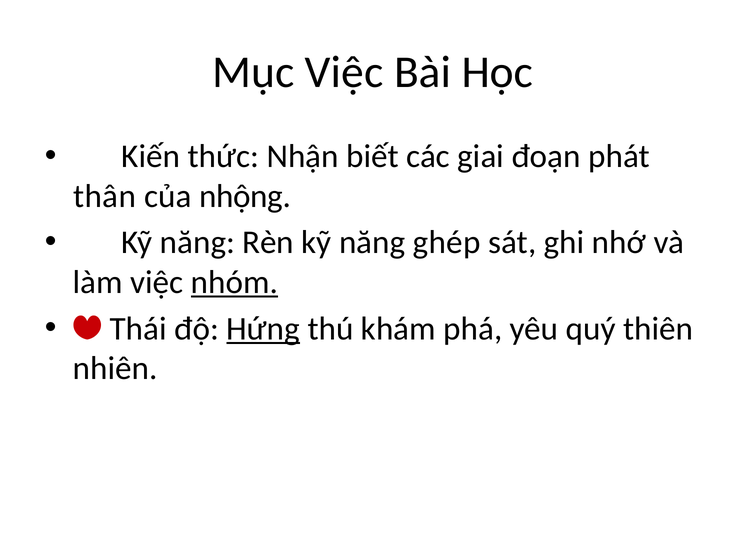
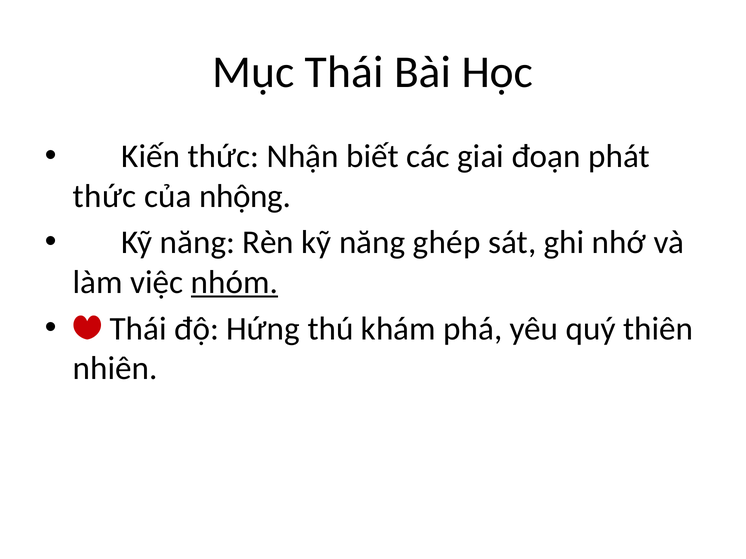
Mục Việc: Việc -> Thái
thân at (105, 196): thân -> thức
Hứng underline: present -> none
